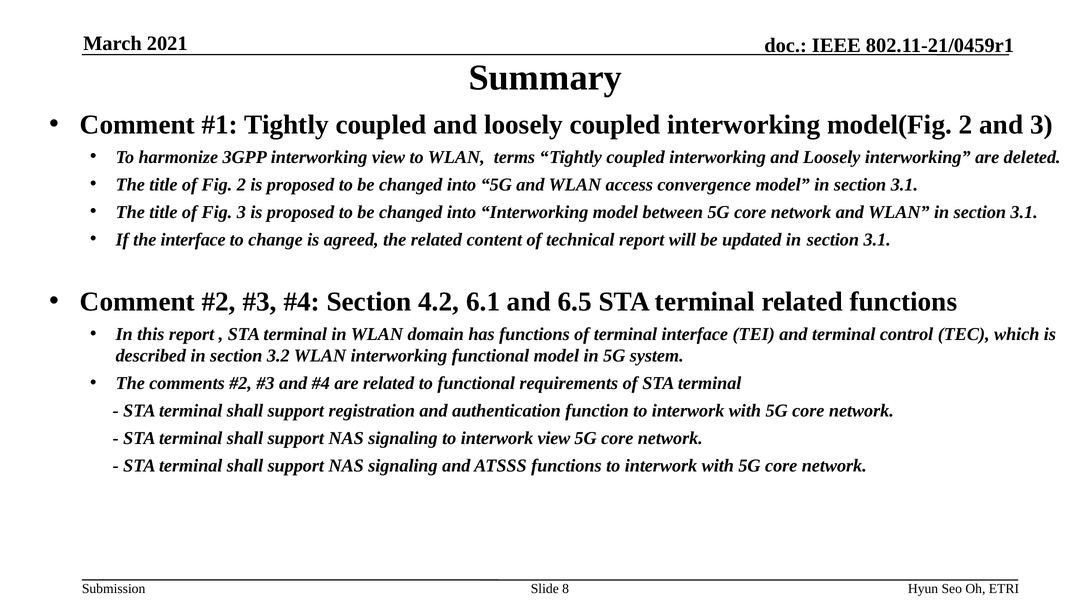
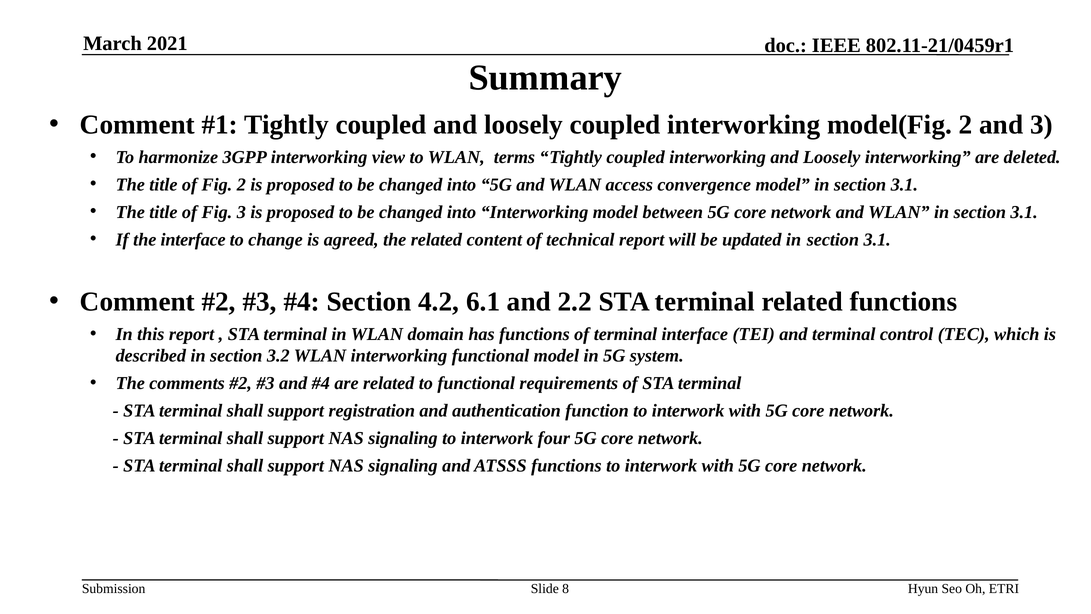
6.5: 6.5 -> 2.2
interwork view: view -> four
